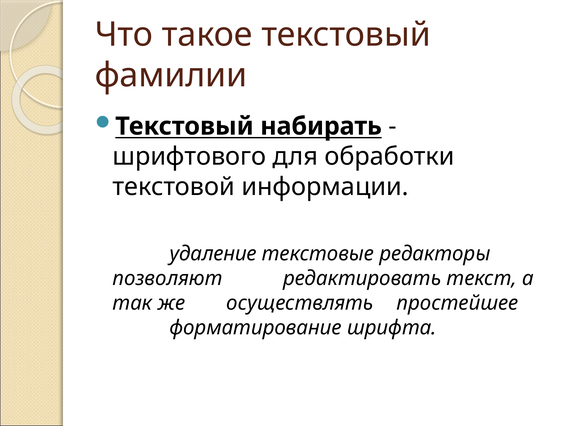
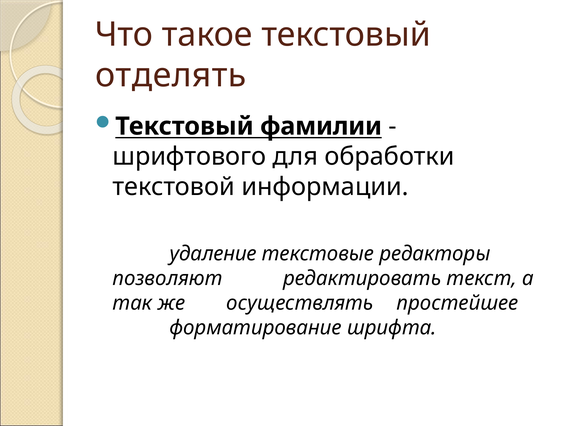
фамилии: фамилии -> отделять
набирать: набирать -> фамилии
